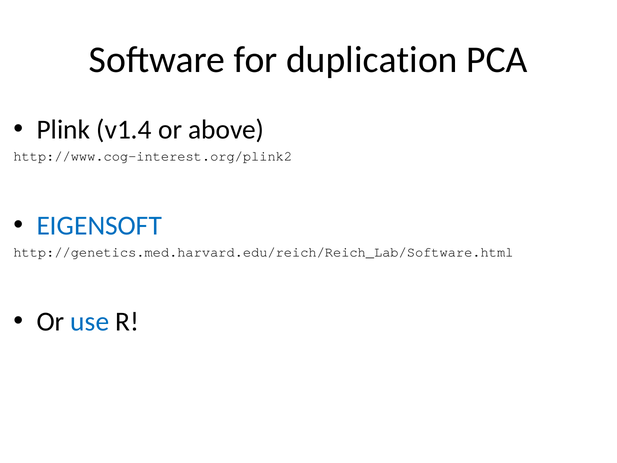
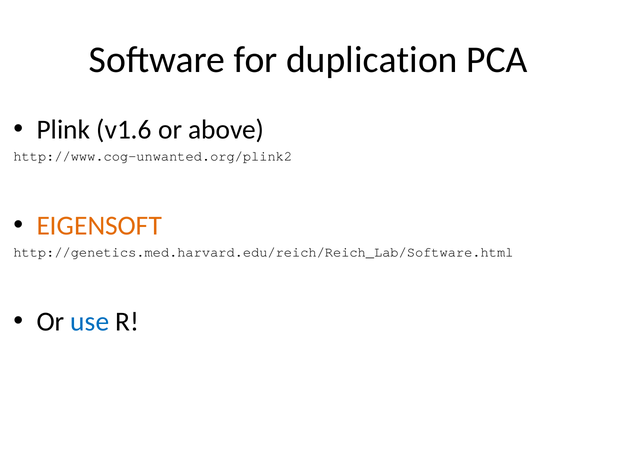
v1.4: v1.4 -> v1.6
http://www.cog-interest.org/plink2: http://www.cog-interest.org/plink2 -> http://www.cog-unwanted.org/plink2
EIGENSOFT colour: blue -> orange
